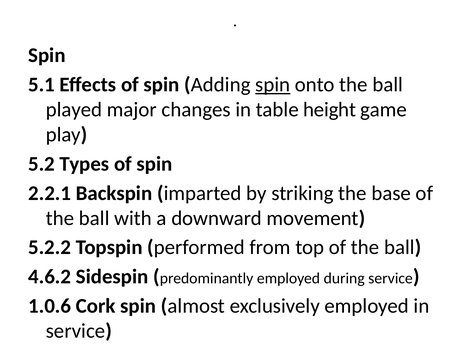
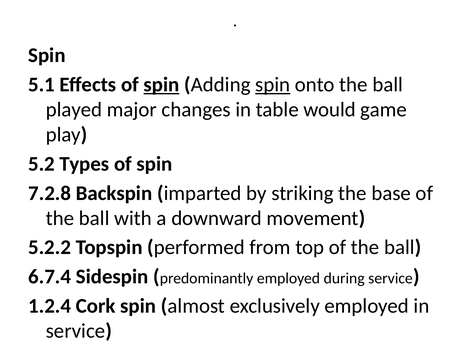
spin at (162, 85) underline: none -> present
height: height -> would
2.2.1: 2.2.1 -> 7.2.8
4.6.2: 4.6.2 -> 6.7.4
1.0.6: 1.0.6 -> 1.2.4
